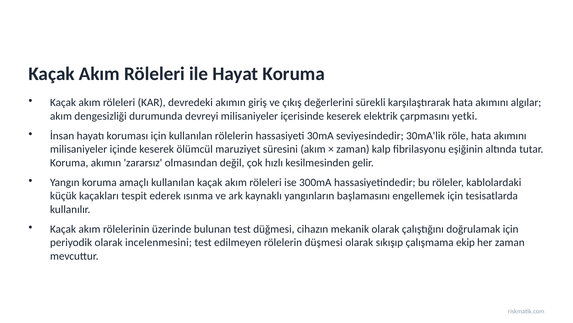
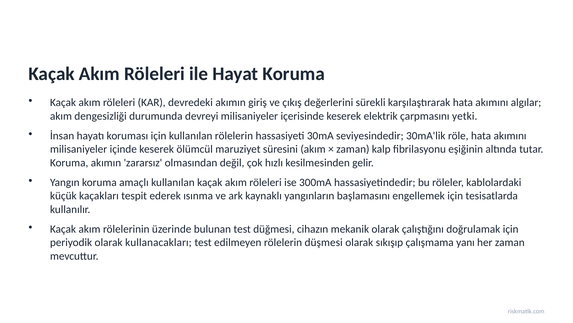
incelenmesini: incelenmesini -> kullanacakları
ekip: ekip -> yanı
